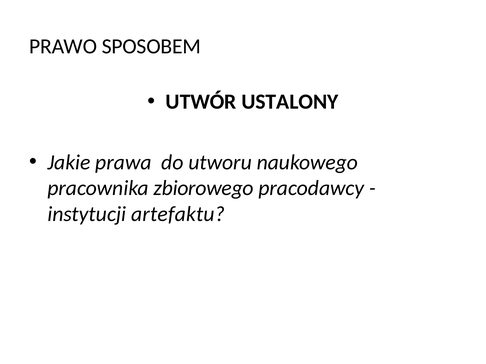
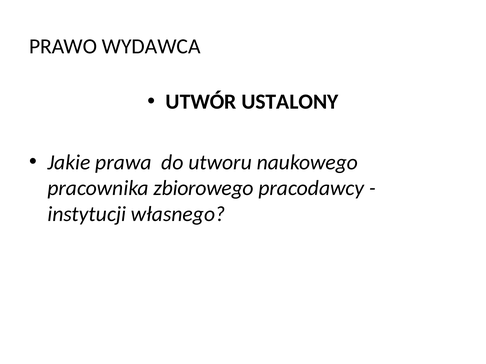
SPOSOBEM: SPOSOBEM -> WYDAWCA
artefaktu: artefaktu -> własnego
